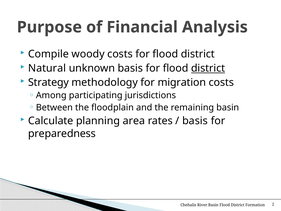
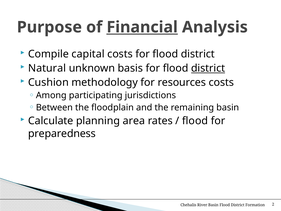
Financial underline: none -> present
woody: woody -> capital
Strategy: Strategy -> Cushion
migration: migration -> resources
basis at (195, 121): basis -> flood
